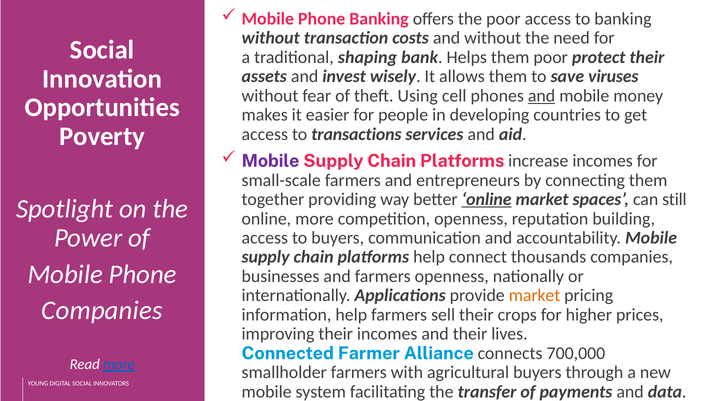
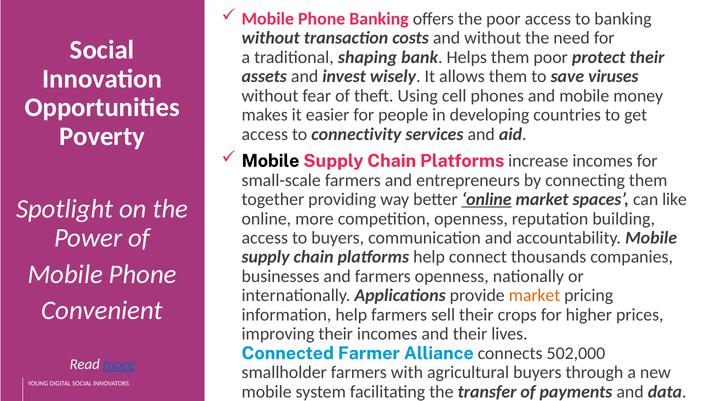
and at (542, 96) underline: present -> none
transactions: transactions -> connectivity
Mobile at (270, 161) colour: purple -> black
still: still -> like
Companies at (102, 311): Companies -> Convenient
700,000: 700,000 -> 502,000
